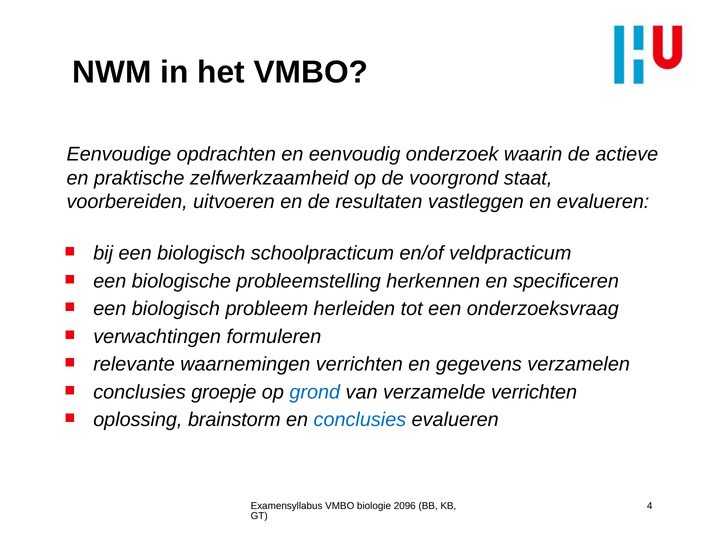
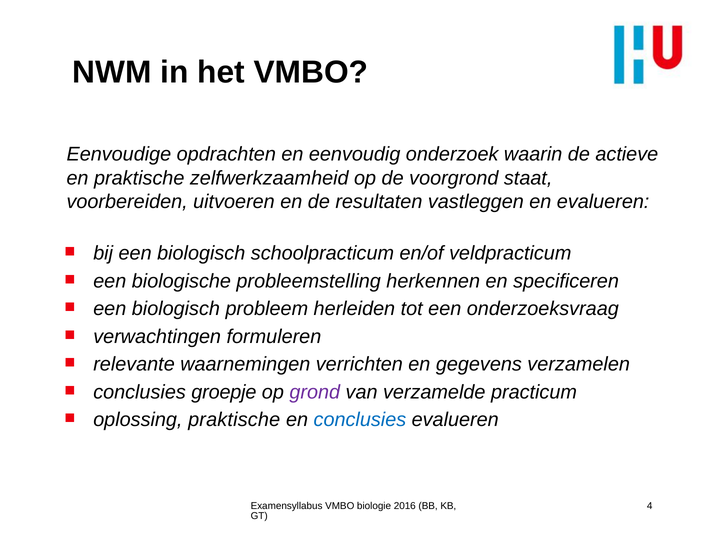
grond colour: blue -> purple
verzamelde verrichten: verrichten -> practicum
oplossing brainstorm: brainstorm -> praktische
2096: 2096 -> 2016
